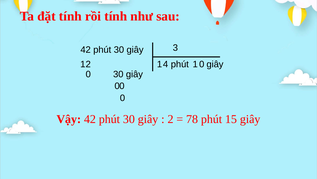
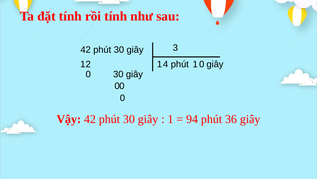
2 at (170, 119): 2 -> 1
78: 78 -> 94
15: 15 -> 36
